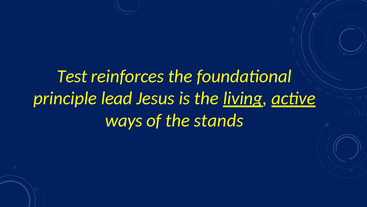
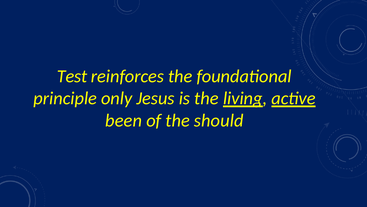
lead: lead -> only
ways: ways -> been
stands: stands -> should
